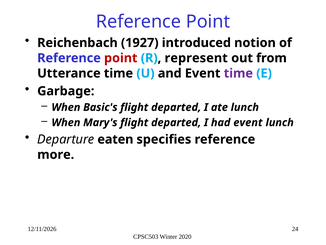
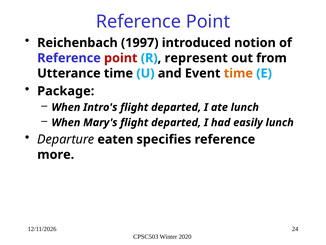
1927: 1927 -> 1997
time at (238, 73) colour: purple -> orange
Garbage: Garbage -> Package
Basic's: Basic's -> Intro's
had event: event -> easily
